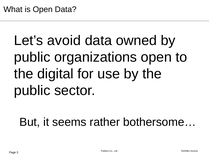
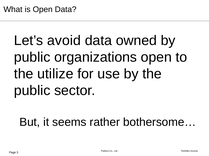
digital: digital -> utilize
